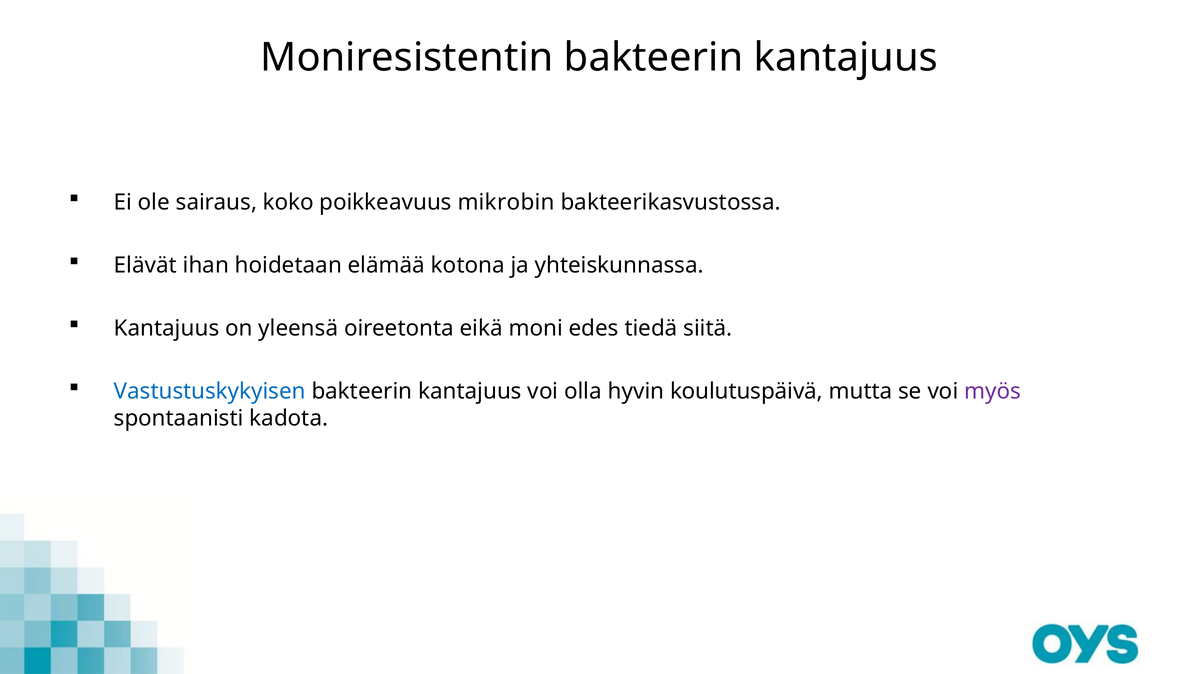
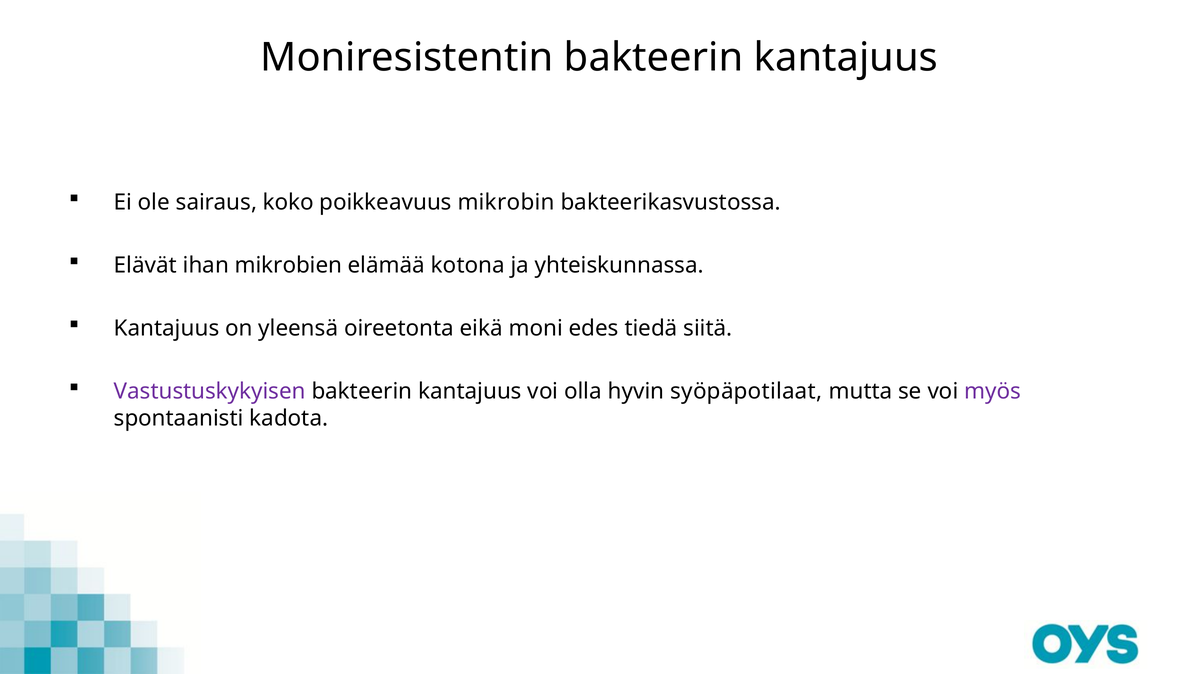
hoidetaan: hoidetaan -> mikrobien
Vastustuskykyisen colour: blue -> purple
koulutuspäivä: koulutuspäivä -> syöpäpotilaat
